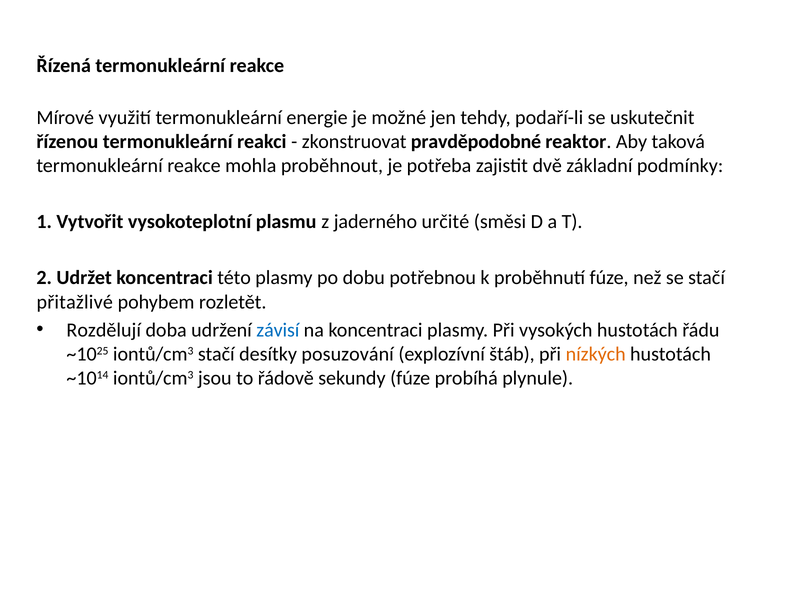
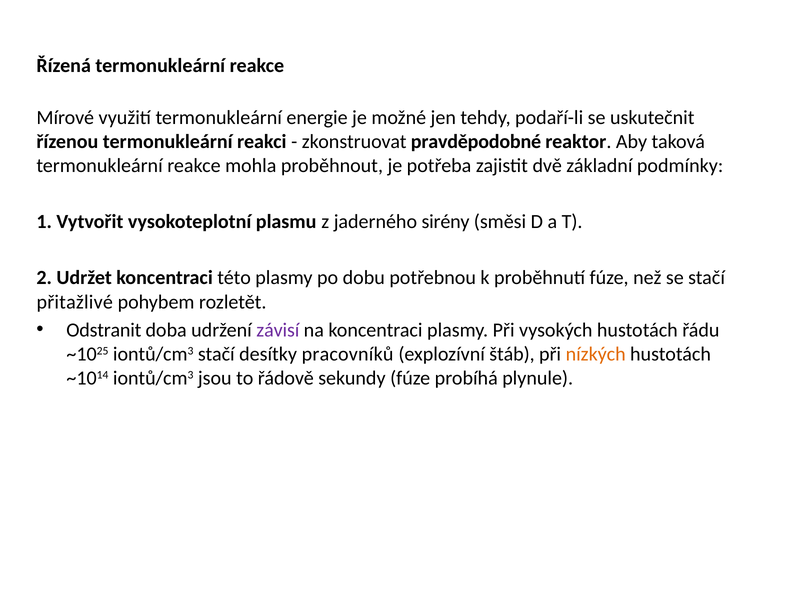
určité: určité -> sirény
Rozdělují: Rozdělují -> Odstranit
závisí colour: blue -> purple
posuzování: posuzování -> pracovníků
